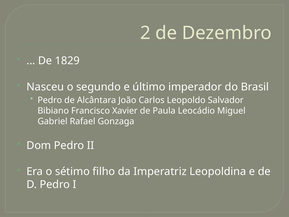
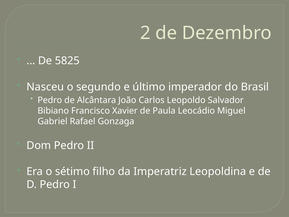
1829: 1829 -> 5825
